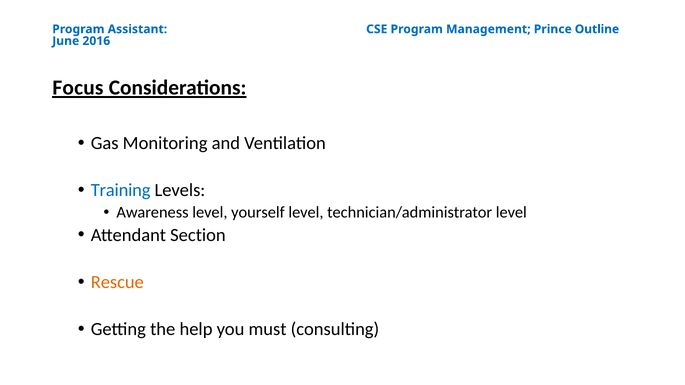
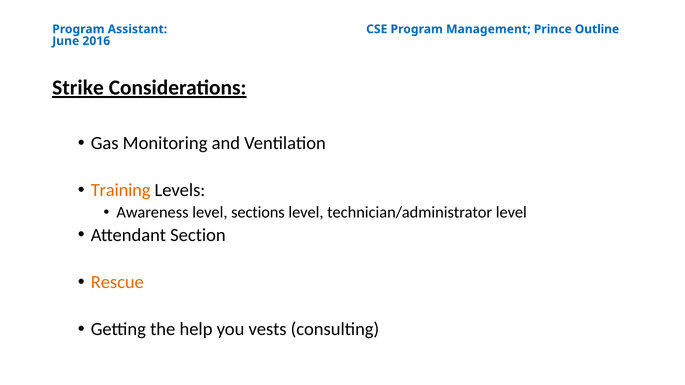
Focus: Focus -> Strike
Training colour: blue -> orange
yourself: yourself -> sections
must: must -> vests
